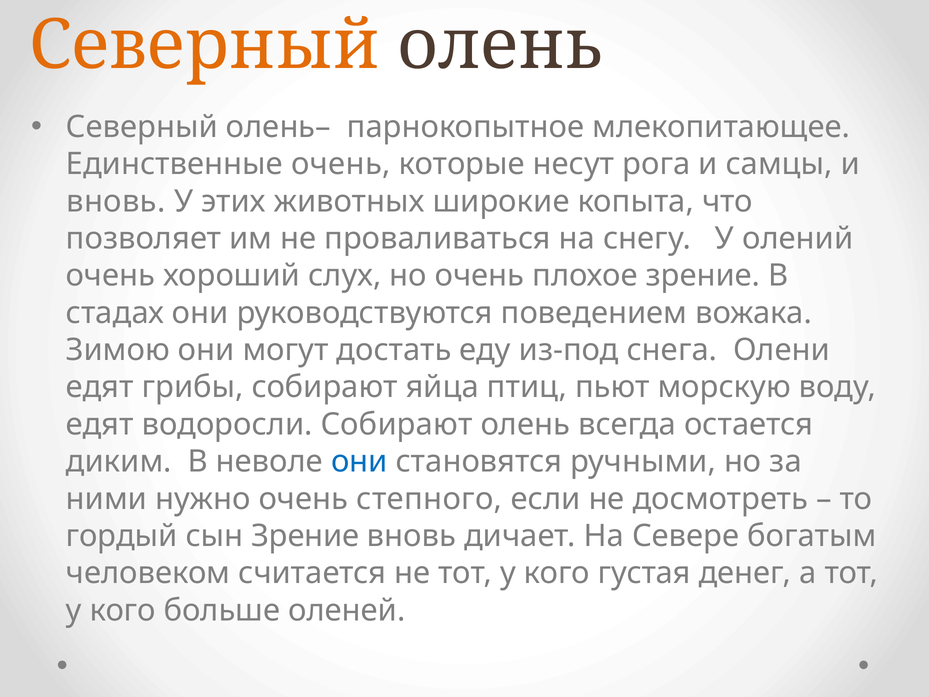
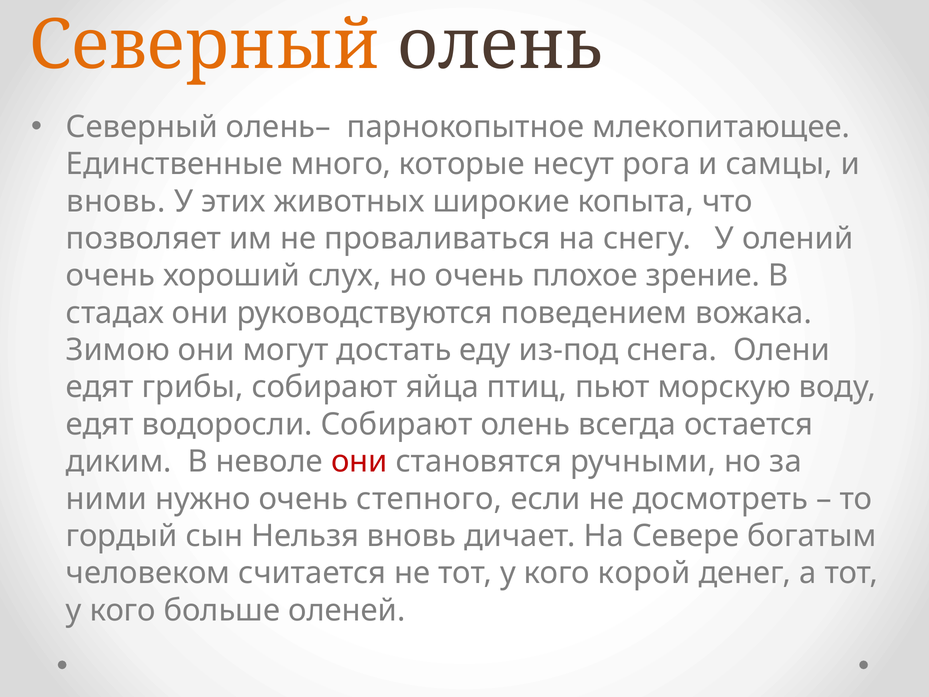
Единственные очень: очень -> много
они at (359, 461) colour: blue -> red
сын Зрение: Зрение -> Нельзя
густая: густая -> корой
